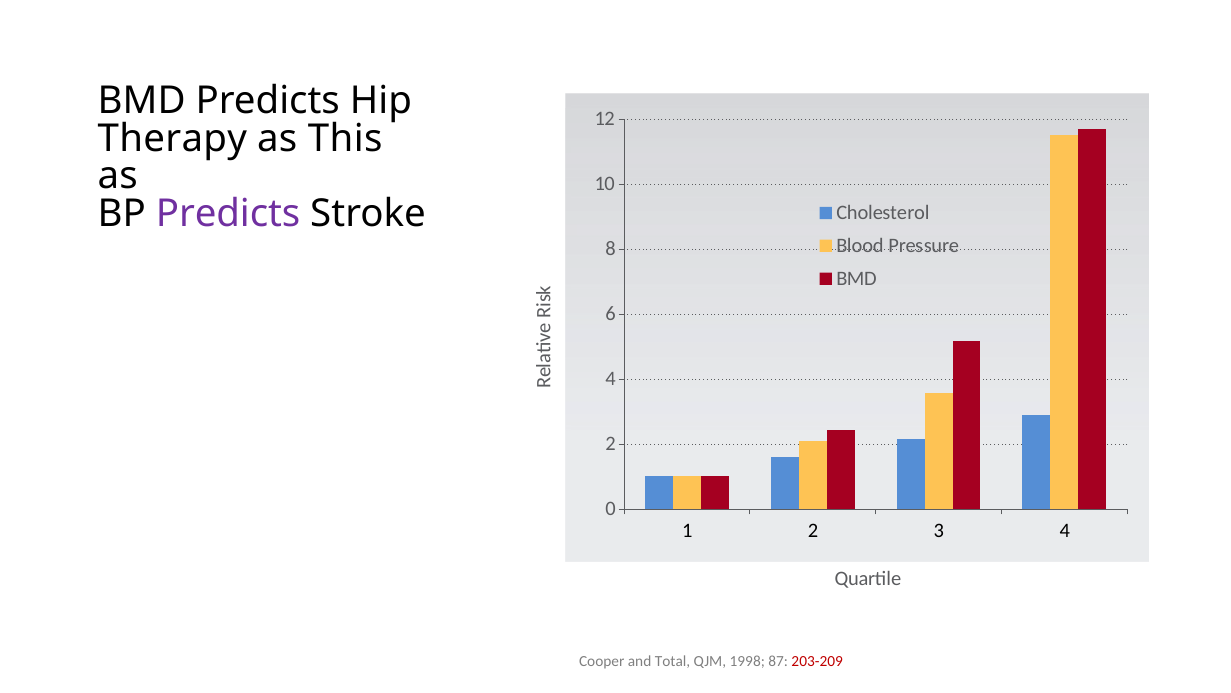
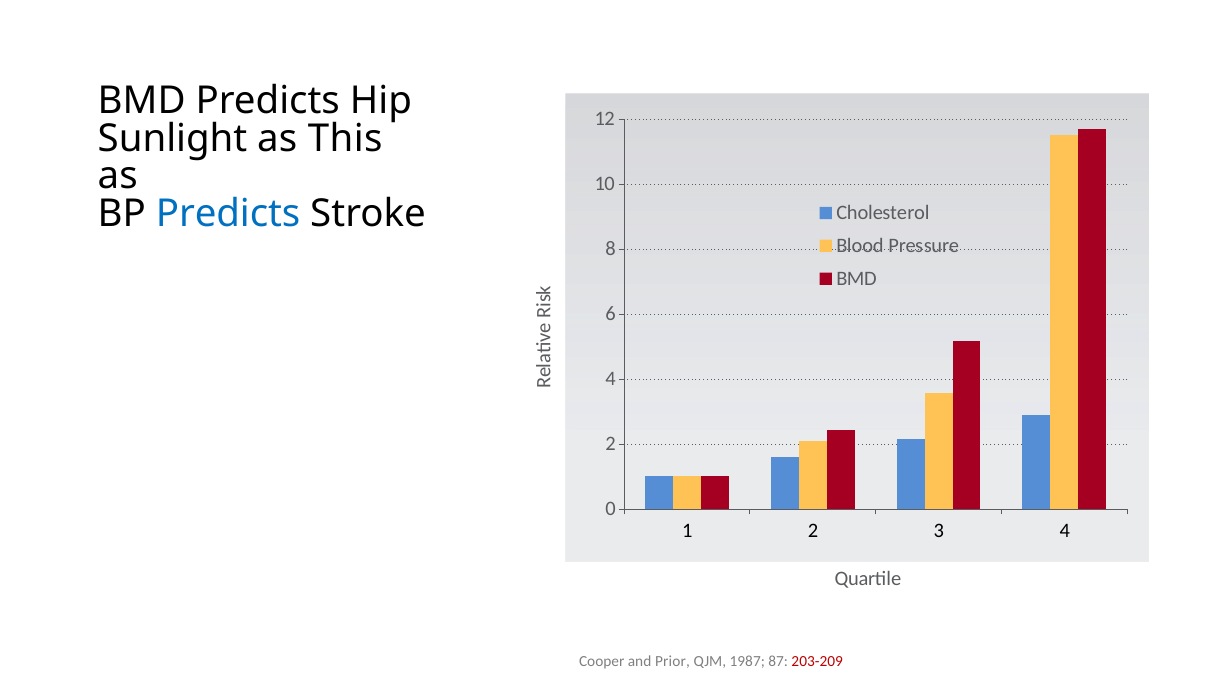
Therapy: Therapy -> Sunlight
Predicts at (228, 213) colour: purple -> blue
Total: Total -> Prior
1998: 1998 -> 1987
